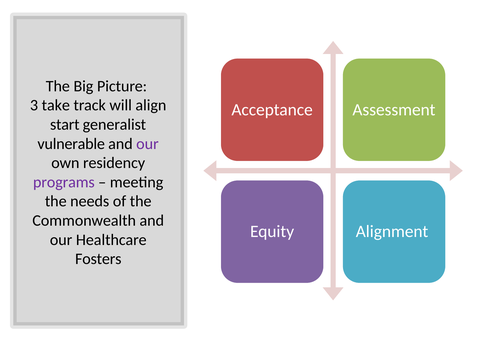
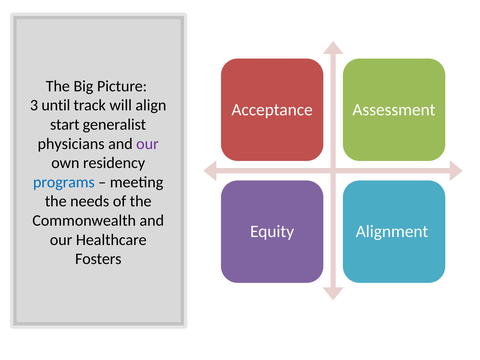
take: take -> until
vulnerable: vulnerable -> physicians
programs colour: purple -> blue
